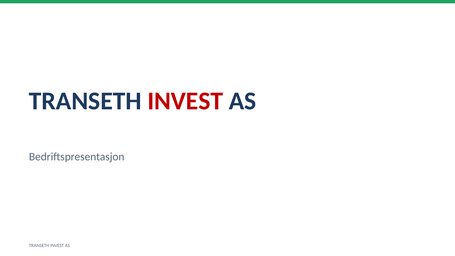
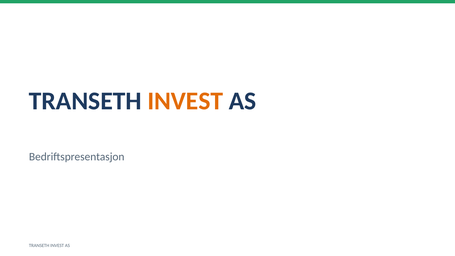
INVEST at (185, 101) colour: red -> orange
